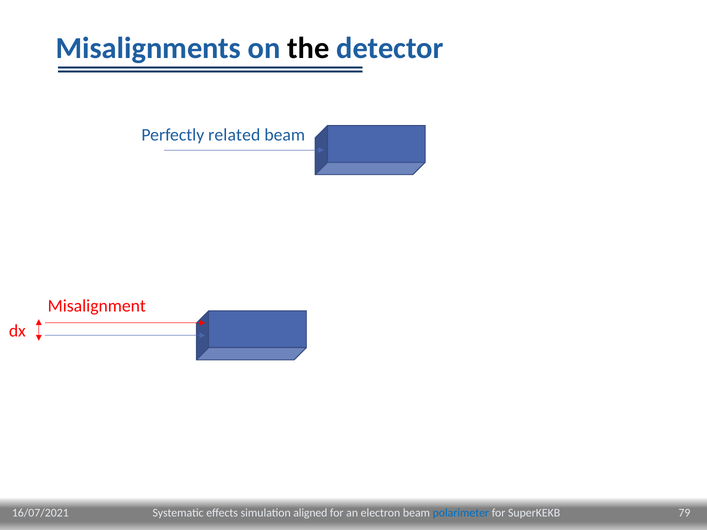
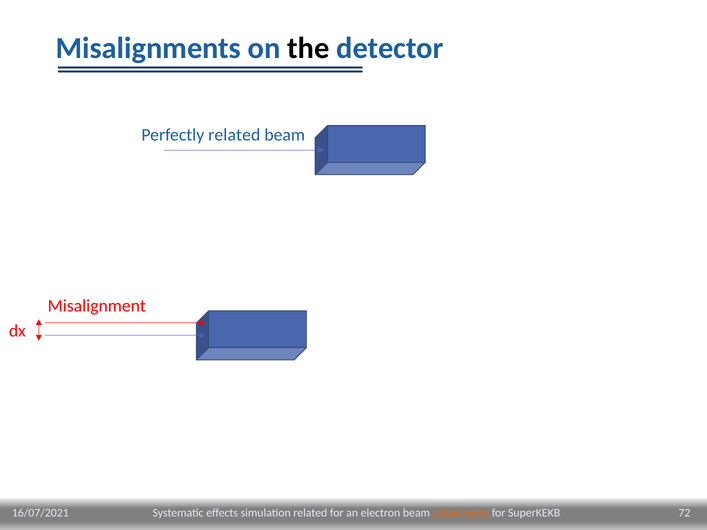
simulation aligned: aligned -> related
polarimeter colour: blue -> orange
79: 79 -> 72
